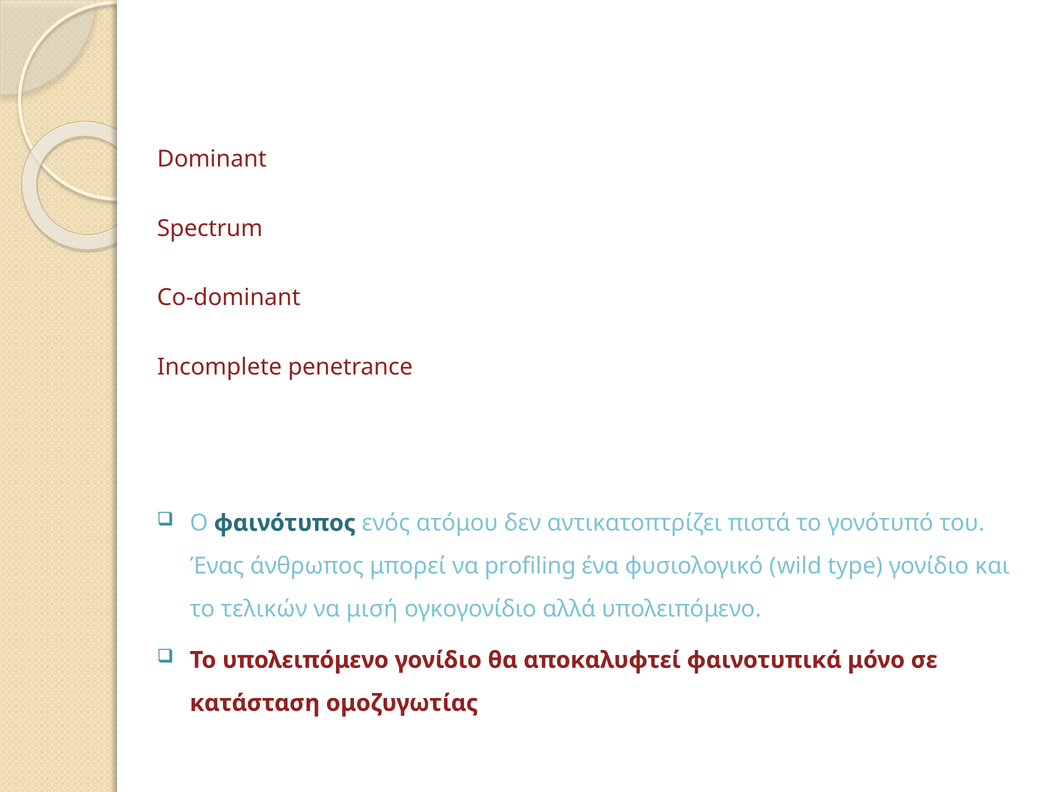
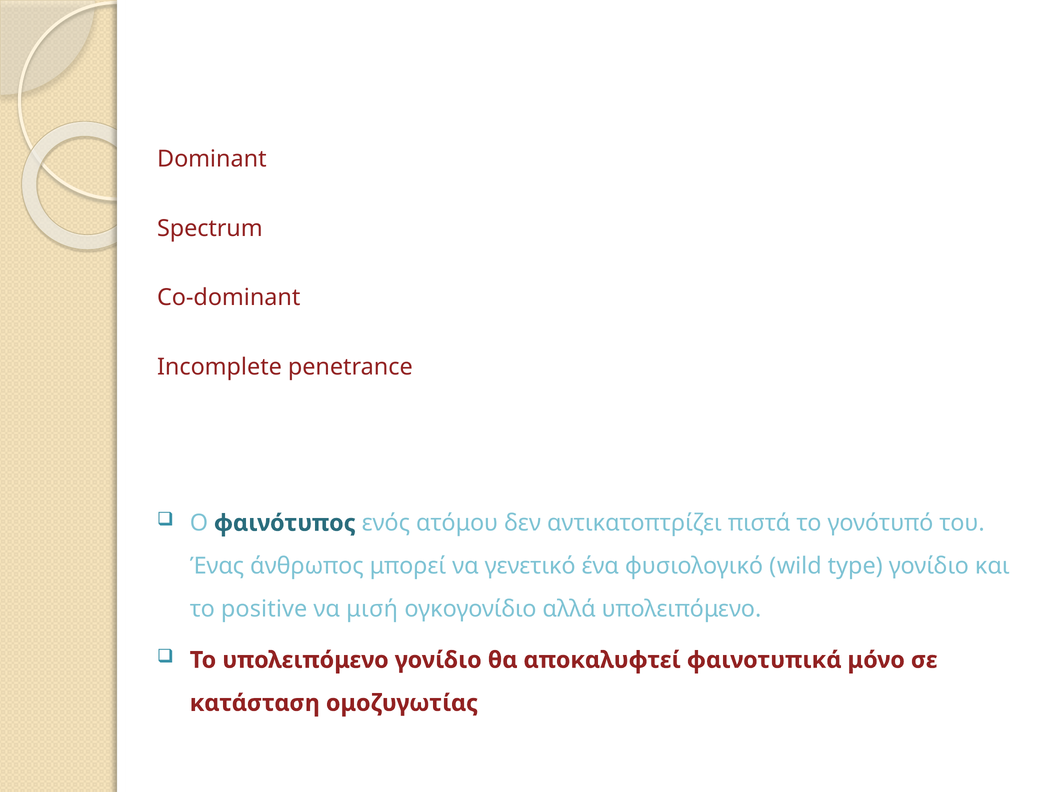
profiling: profiling -> γενετικό
τελικών: τελικών -> positive
